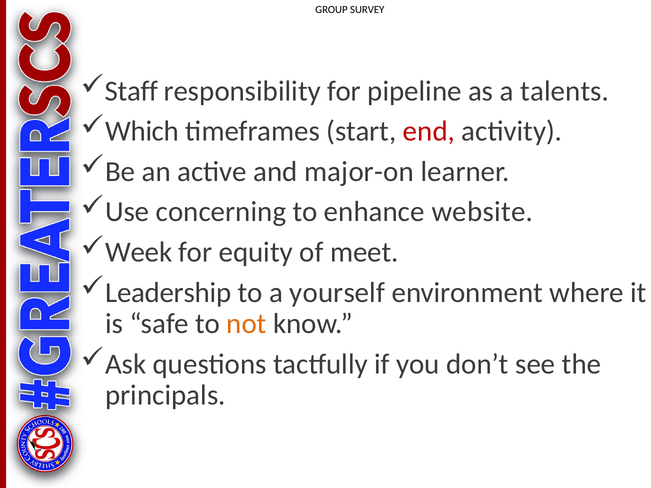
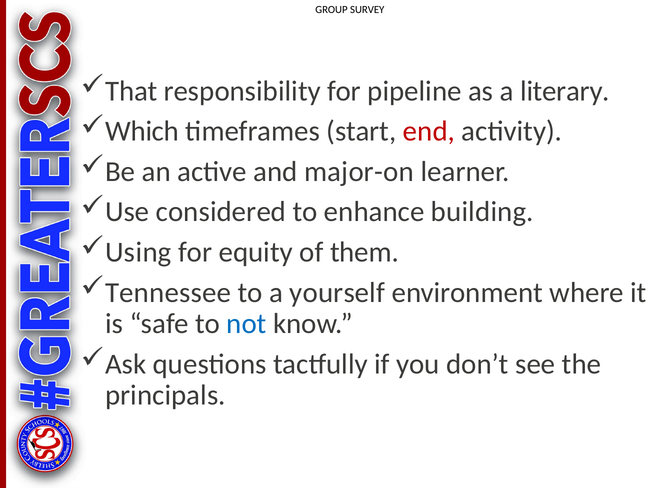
Staff: Staff -> That
talents: talents -> literary
concerning: concerning -> considered
website: website -> building
Week: Week -> Using
meet: meet -> them
Leadership: Leadership -> Tennessee
not colour: orange -> blue
